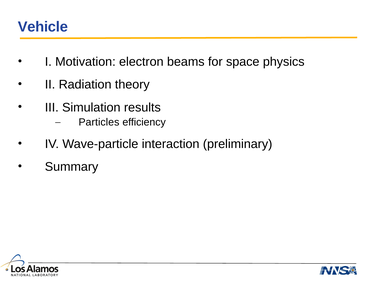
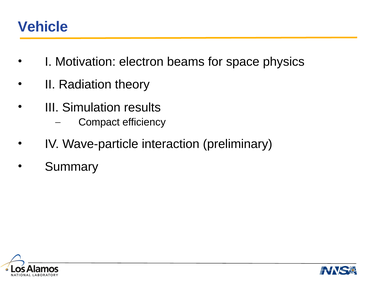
Particles: Particles -> Compact
